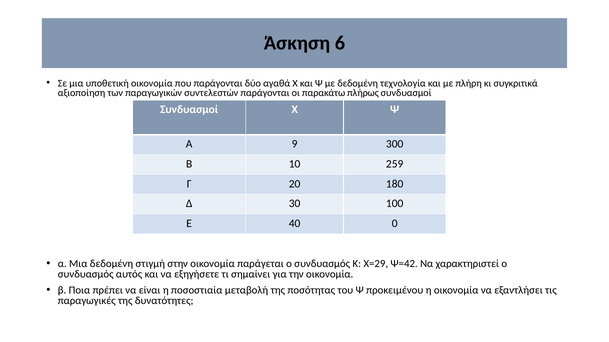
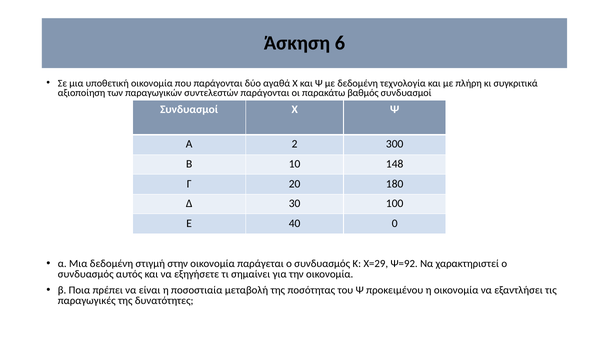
πλήρως: πλήρως -> βαθμός
9: 9 -> 2
259: 259 -> 148
Ψ=42: Ψ=42 -> Ψ=92
